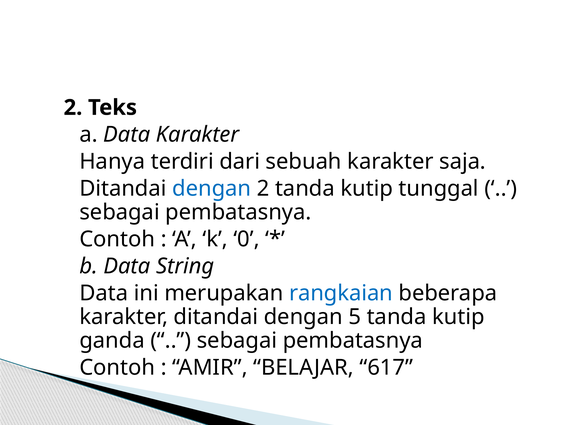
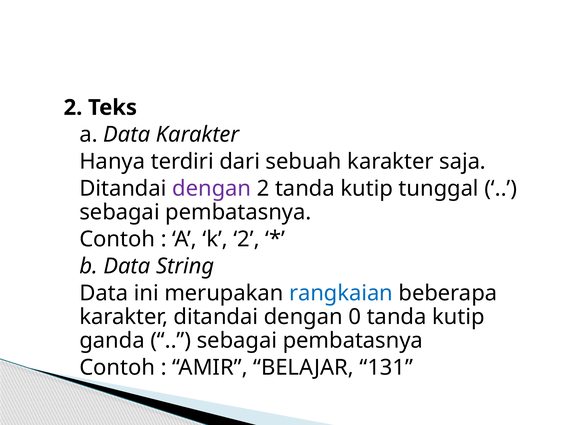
dengan at (212, 188) colour: blue -> purple
k 0: 0 -> 2
5: 5 -> 0
617: 617 -> 131
